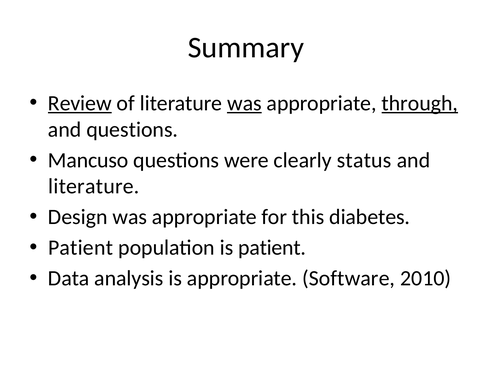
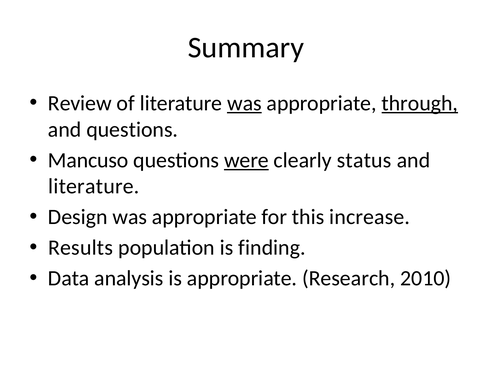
Review underline: present -> none
were underline: none -> present
diabetes: diabetes -> increase
Patient at (81, 248): Patient -> Results
is patient: patient -> finding
Software: Software -> Research
